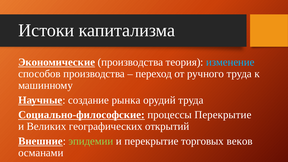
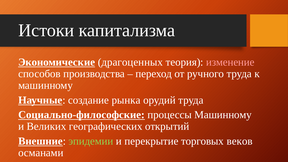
Экономические производства: производства -> драгоценных
изменение colour: light blue -> pink
процессы Перекрытие: Перекрытие -> Машинному
